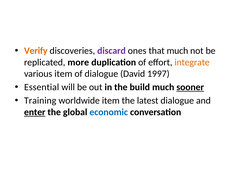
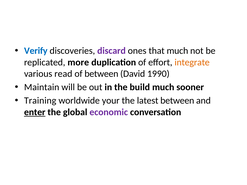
Verify colour: orange -> blue
various item: item -> read
of dialogue: dialogue -> between
1997: 1997 -> 1990
Essential: Essential -> Maintain
sooner underline: present -> none
worldwide item: item -> your
latest dialogue: dialogue -> between
economic colour: blue -> purple
